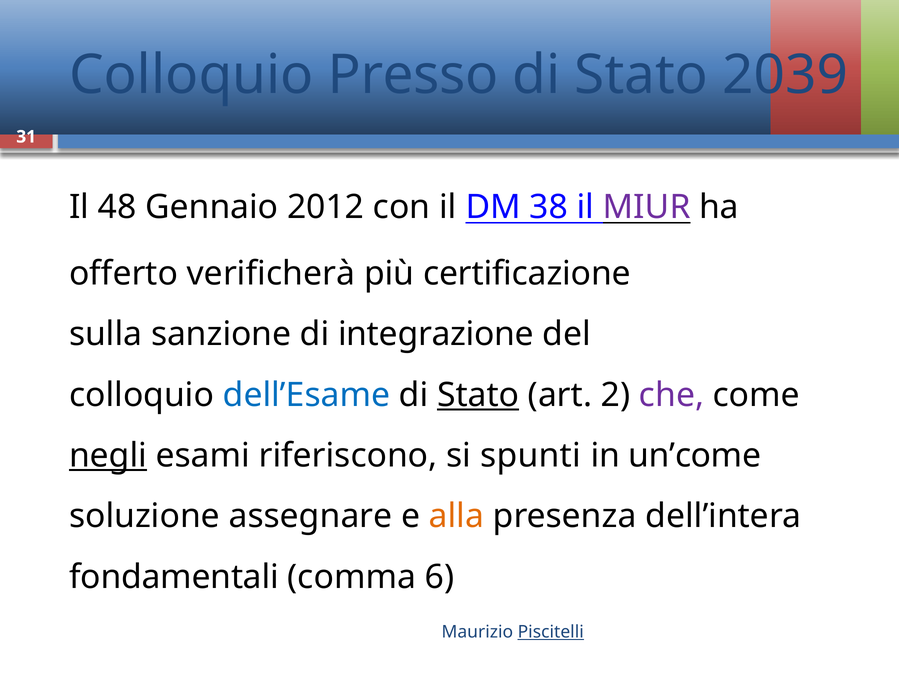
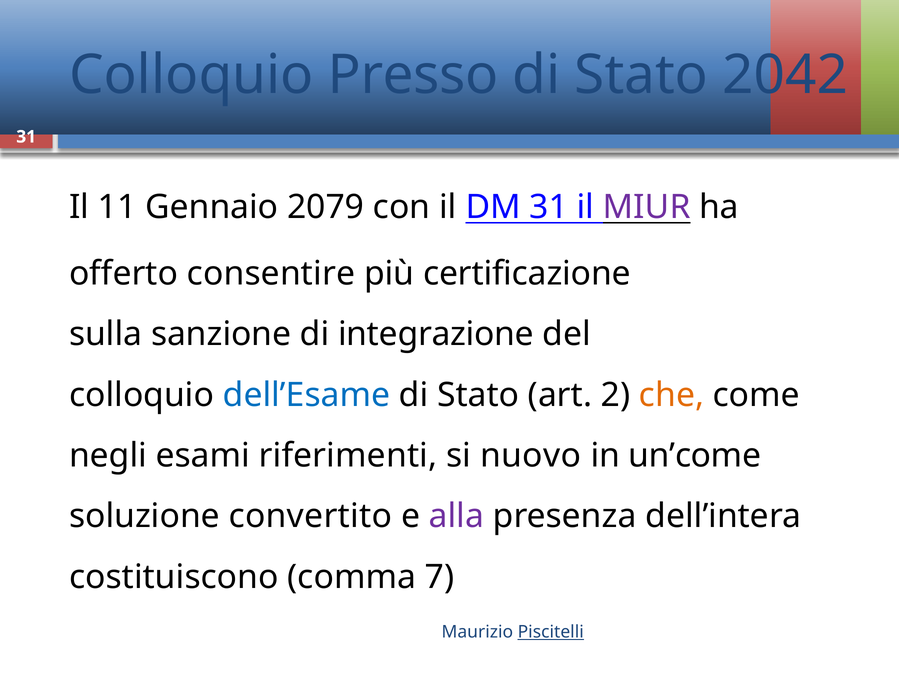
2039: 2039 -> 2042
48: 48 -> 11
2012: 2012 -> 2079
DM 38: 38 -> 31
verificherà: verificherà -> consentire
Stato at (478, 395) underline: present -> none
che colour: purple -> orange
negli underline: present -> none
riferiscono: riferiscono -> riferimenti
spunti: spunti -> nuovo
assegnare: assegnare -> convertito
alla colour: orange -> purple
fondamentali: fondamentali -> costituiscono
6: 6 -> 7
